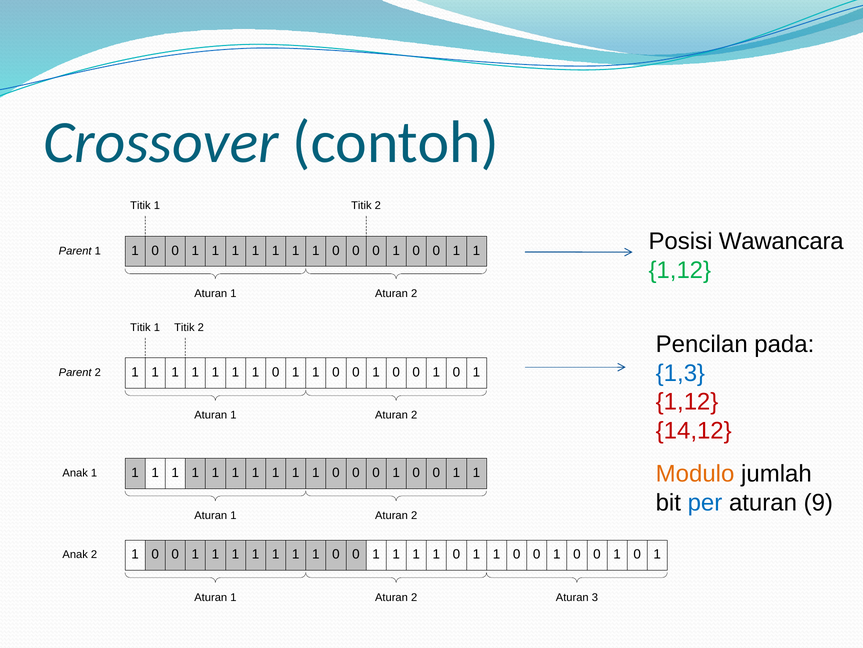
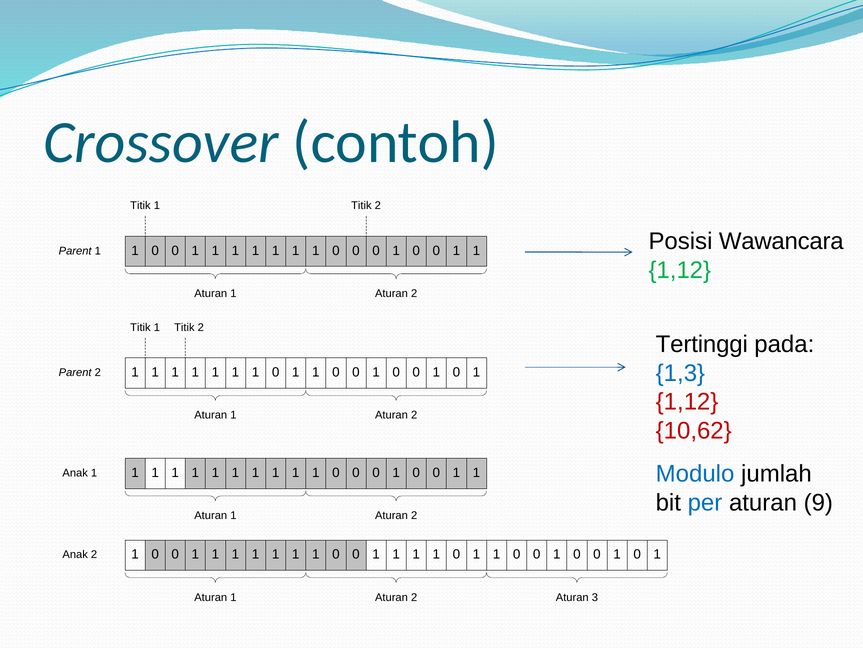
Pencilan: Pencilan -> Tertinggi
14,12: 14,12 -> 10,62
Modulo colour: orange -> blue
